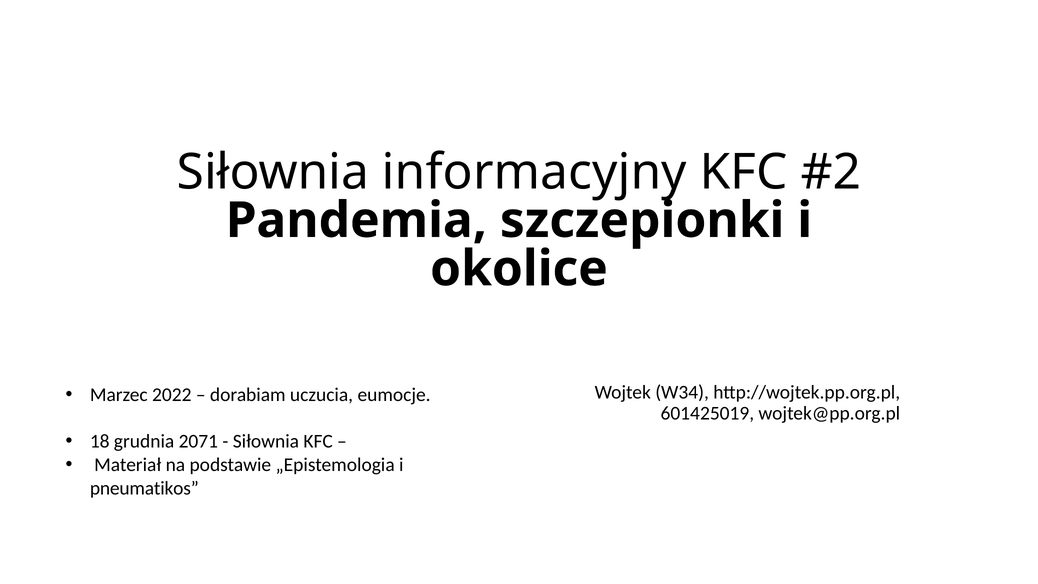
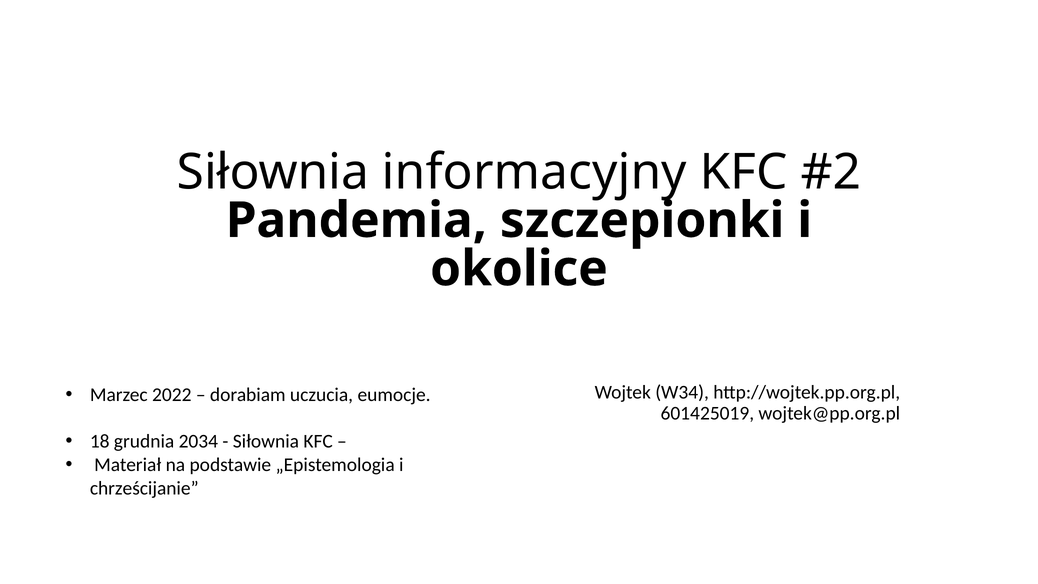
2071: 2071 -> 2034
pneumatikos: pneumatikos -> chrześcijanie
